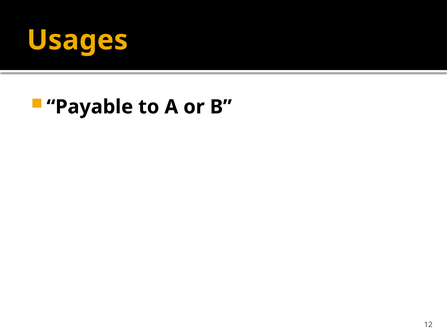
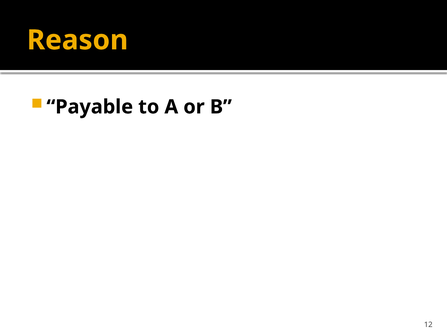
Usages: Usages -> Reason
